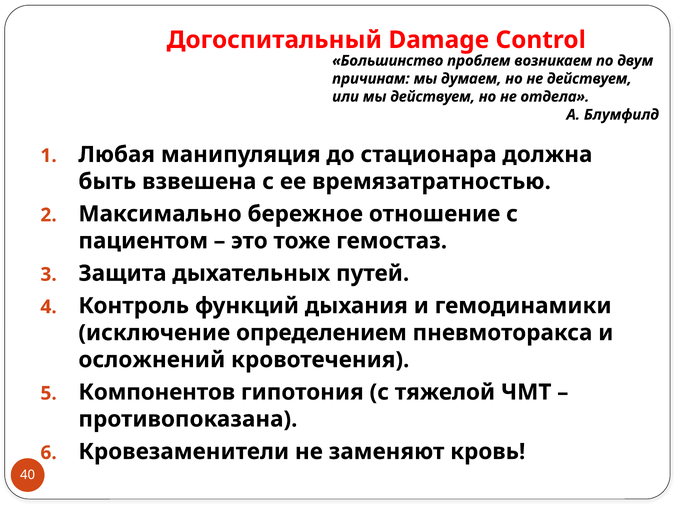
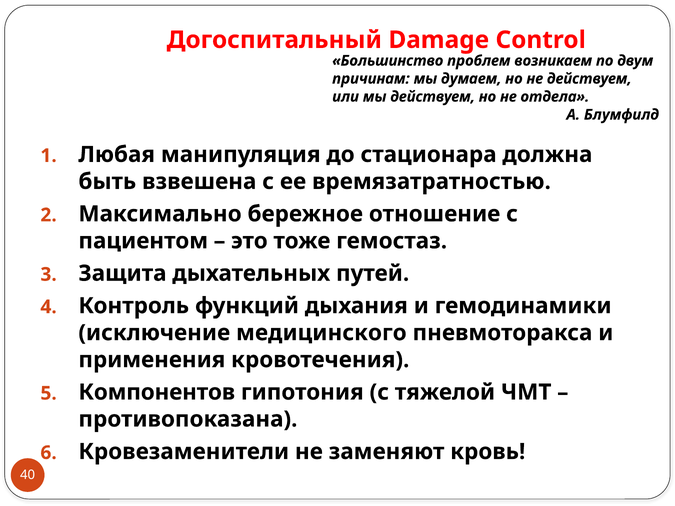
определением: определением -> медицинского
осложнений: осложнений -> применения
